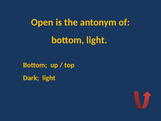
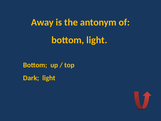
Open: Open -> Away
